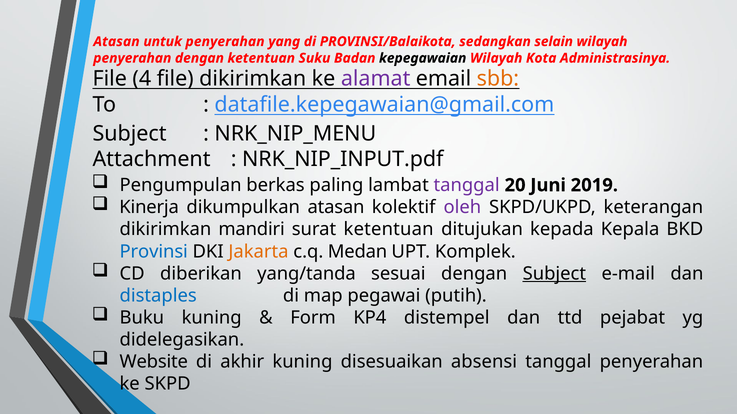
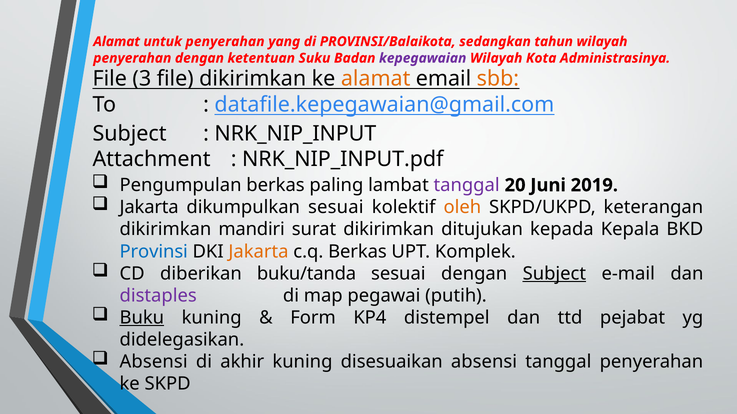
Atasan at (116, 42): Atasan -> Alamat
selain: selain -> tahun
kepegawaian colour: black -> purple
4: 4 -> 3
alamat at (376, 79) colour: purple -> orange
NRK_NIP_MENU: NRK_NIP_MENU -> NRK_NIP_INPUT
Kinerja at (149, 208): Kinerja -> Jakarta
dikumpulkan atasan: atasan -> sesuai
oleh colour: purple -> orange
surat ketentuan: ketentuan -> dikirimkan
c.q Medan: Medan -> Berkas
yang/tanda: yang/tanda -> buku/tanda
distaples colour: blue -> purple
Buku underline: none -> present
Website at (154, 362): Website -> Absensi
